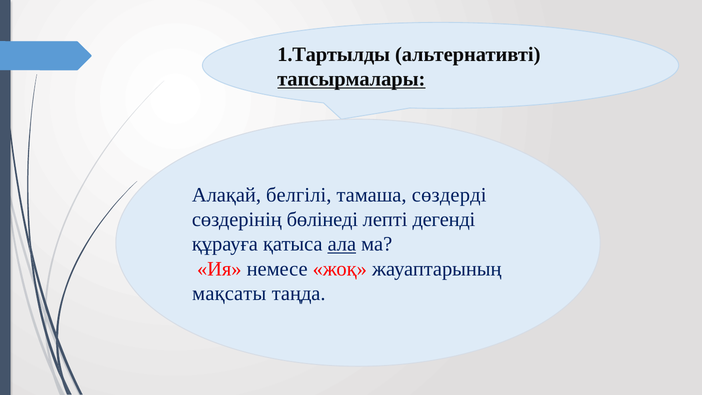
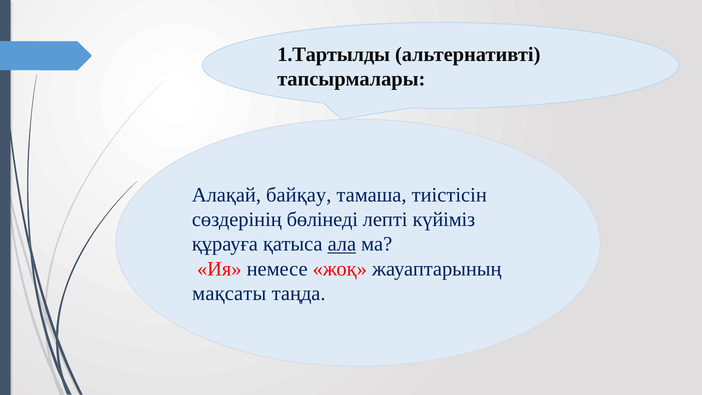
тапсырмалары underline: present -> none
белгілі: белгілі -> байқау
сөздерді: сөздерді -> тиістісін
дегенді: дегенді -> күйіміз
